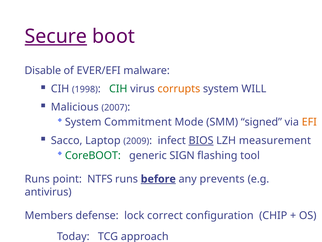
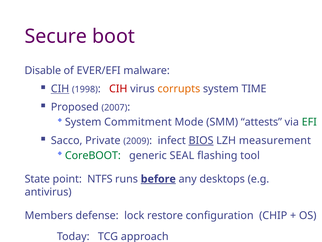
Secure underline: present -> none
CIH at (60, 89) underline: none -> present
CIH at (118, 89) colour: green -> red
WILL: WILL -> TIME
Malicious: Malicious -> Proposed
signed: signed -> attests
EFI colour: orange -> green
Laptop: Laptop -> Private
SIGN: SIGN -> SEAL
Runs at (37, 179): Runs -> State
prevents: prevents -> desktops
correct: correct -> restore
